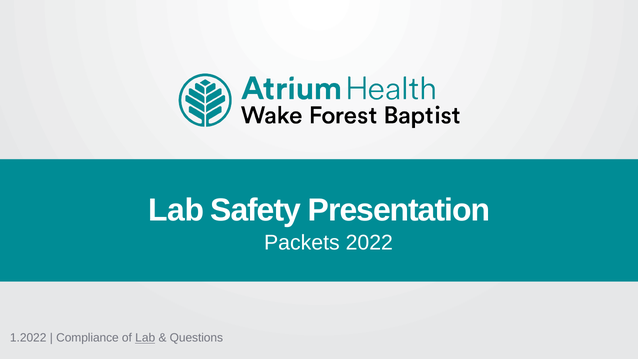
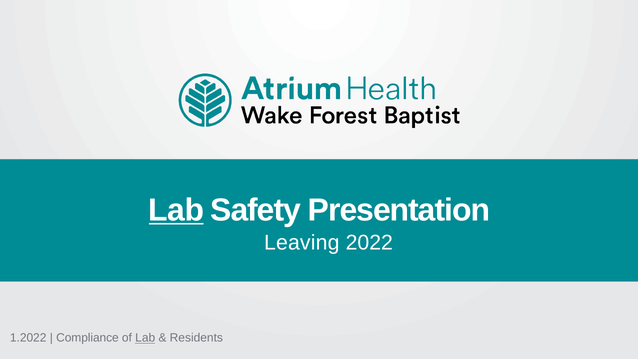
Lab at (176, 210) underline: none -> present
Packets: Packets -> Leaving
Questions: Questions -> Residents
